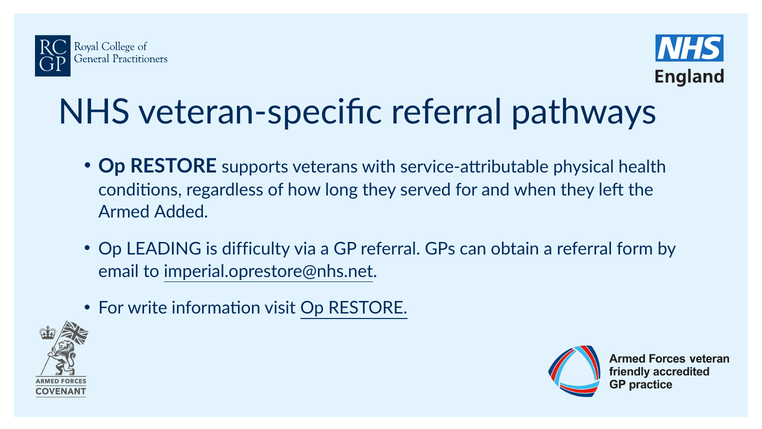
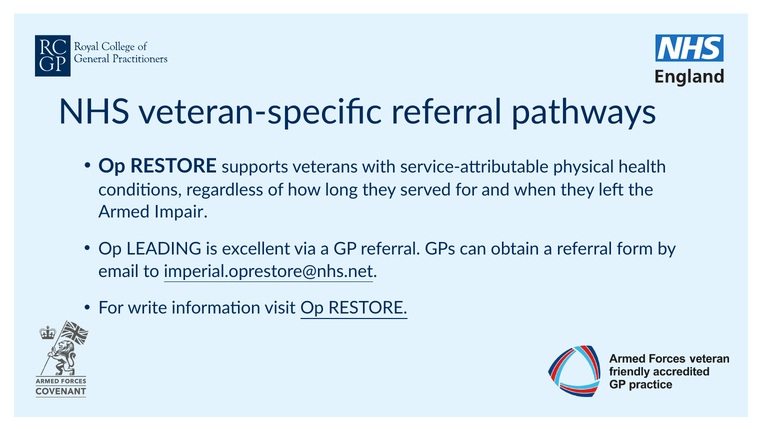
Added: Added -> Impair
difficulty: difficulty -> excellent
